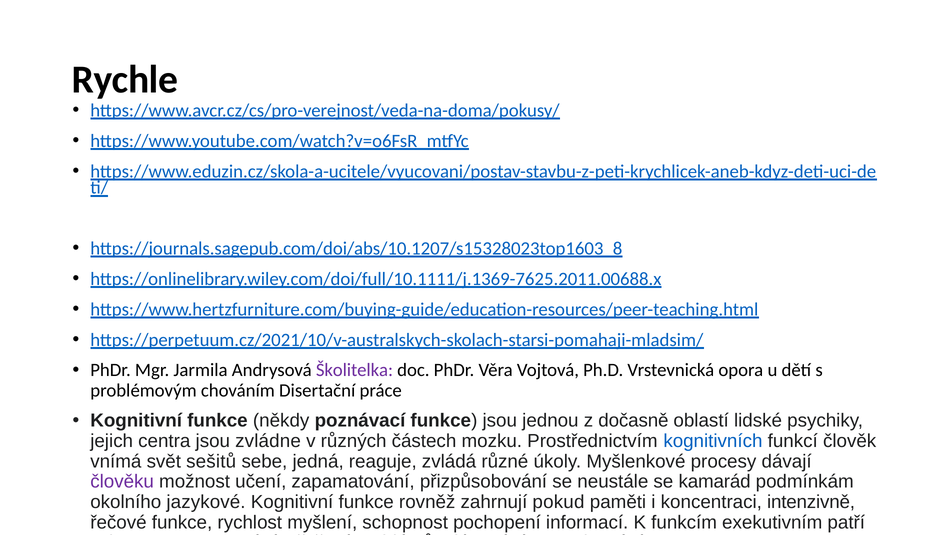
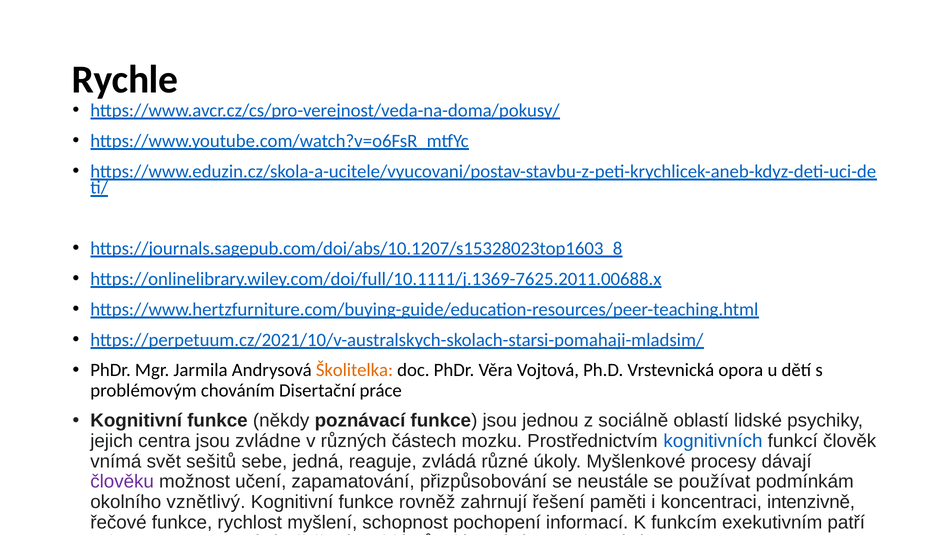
Školitelka colour: purple -> orange
dočasně: dočasně -> sociálně
kamarád: kamarád -> používat
jazykové: jazykové -> vznětlivý
zahrnují pokud: pokud -> řešení
